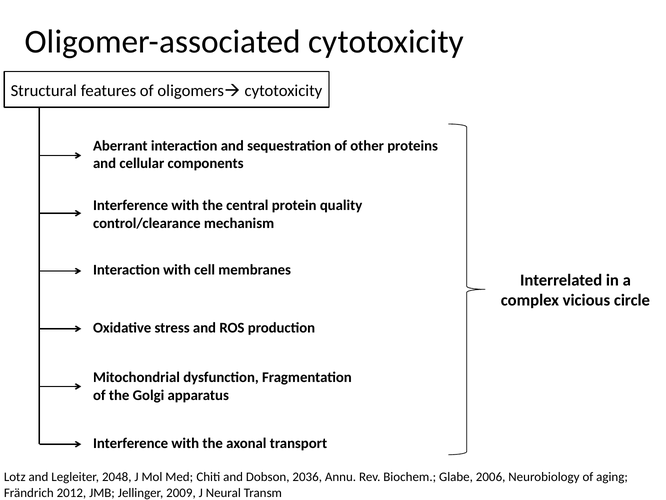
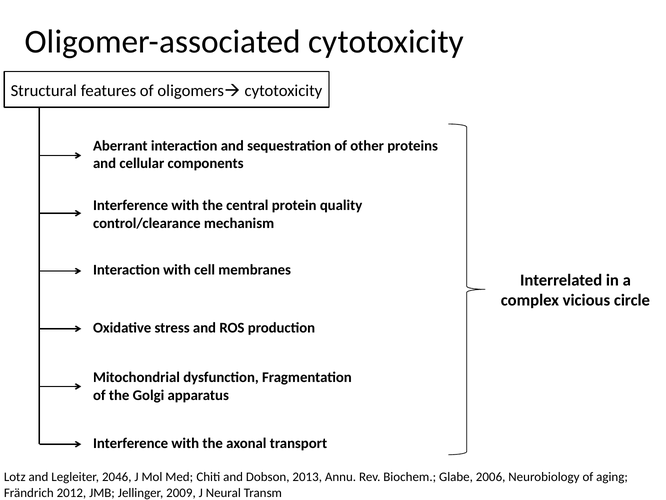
2048: 2048 -> 2046
2036: 2036 -> 2013
